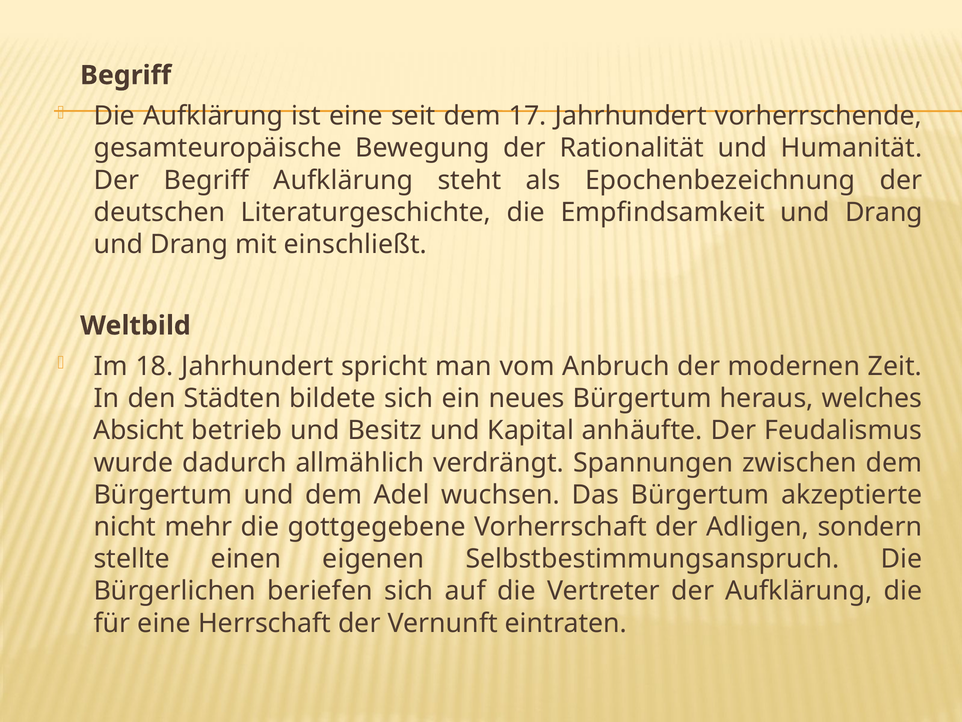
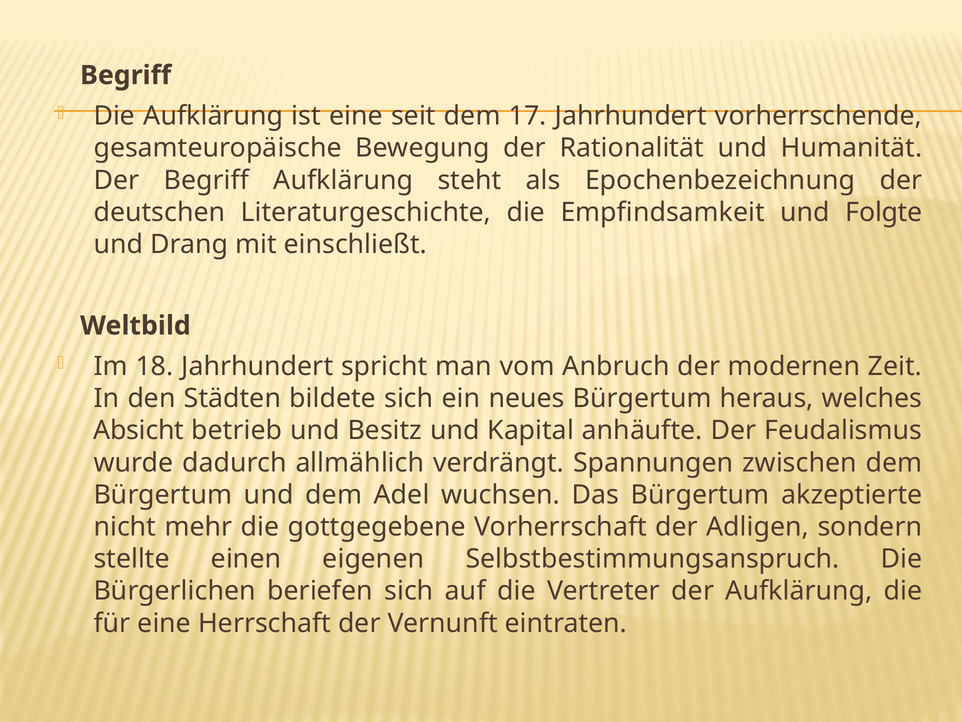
Empfindsamkeit und Drang: Drang -> Folgte
